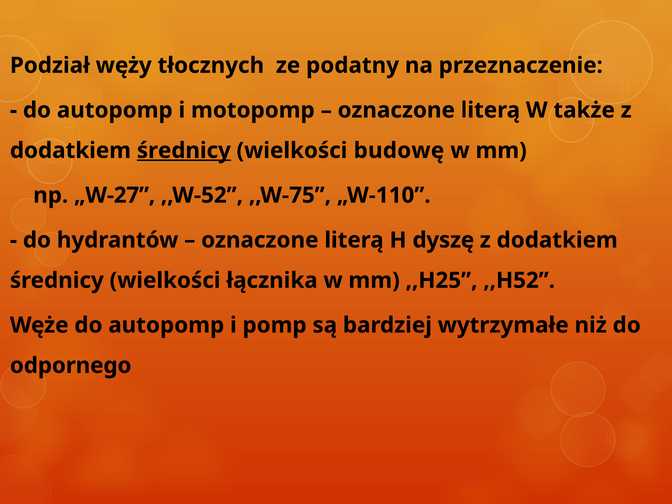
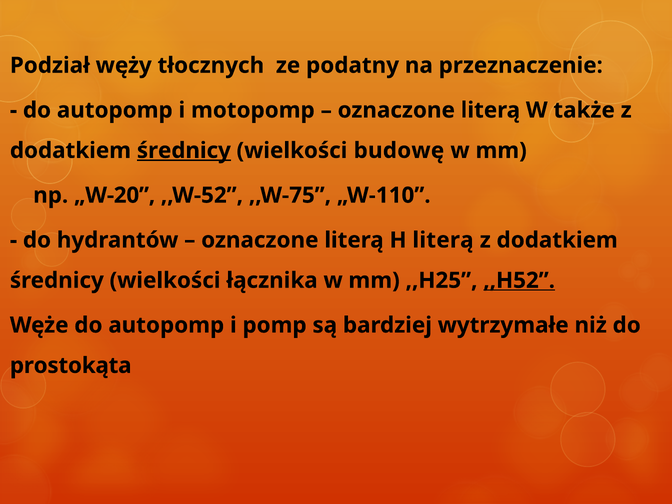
„W-27: „W-27 -> „W-20
H dyszę: dyszę -> literą
,,H52 underline: none -> present
odpornego: odpornego -> prostokąta
